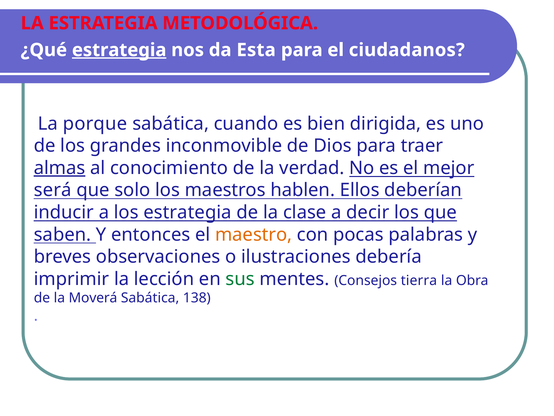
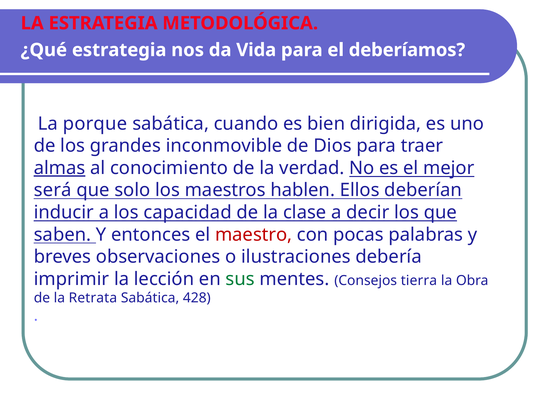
estrategia at (119, 50) underline: present -> none
Esta: Esta -> Vida
ciudadanos: ciudadanos -> deberíamos
los estrategia: estrategia -> capacidad
maestro colour: orange -> red
Moverá: Moverá -> Retrata
138: 138 -> 428
